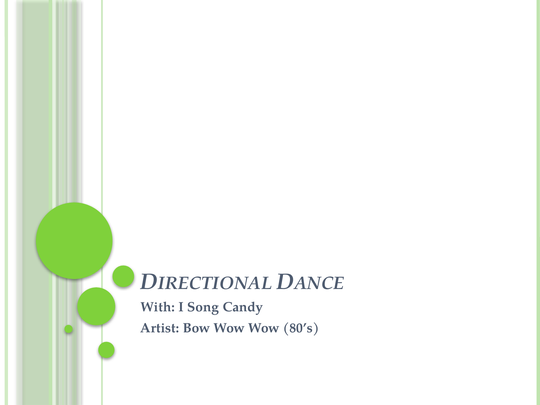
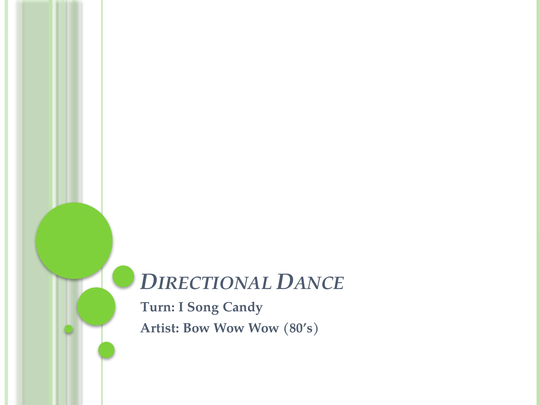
With: With -> Turn
